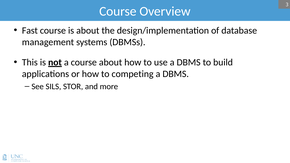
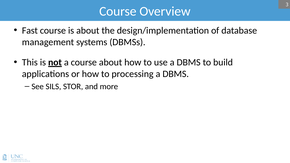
competing: competing -> processing
